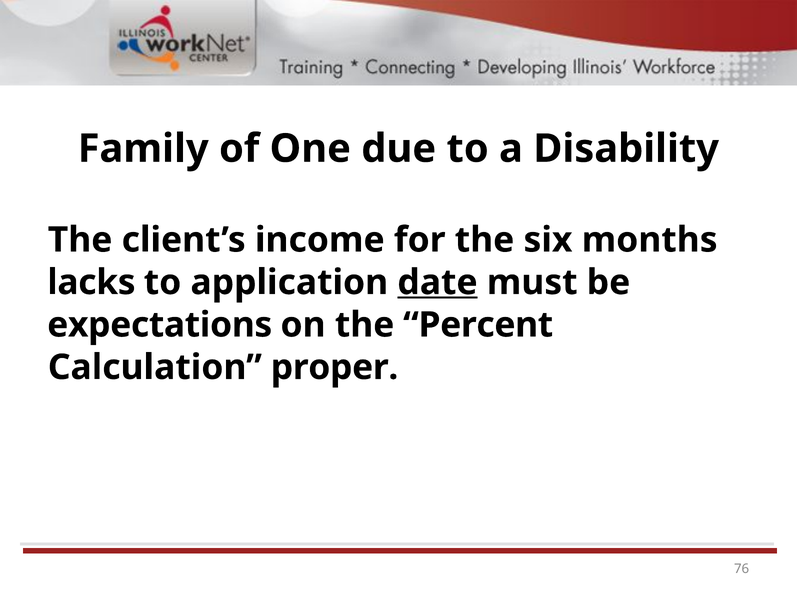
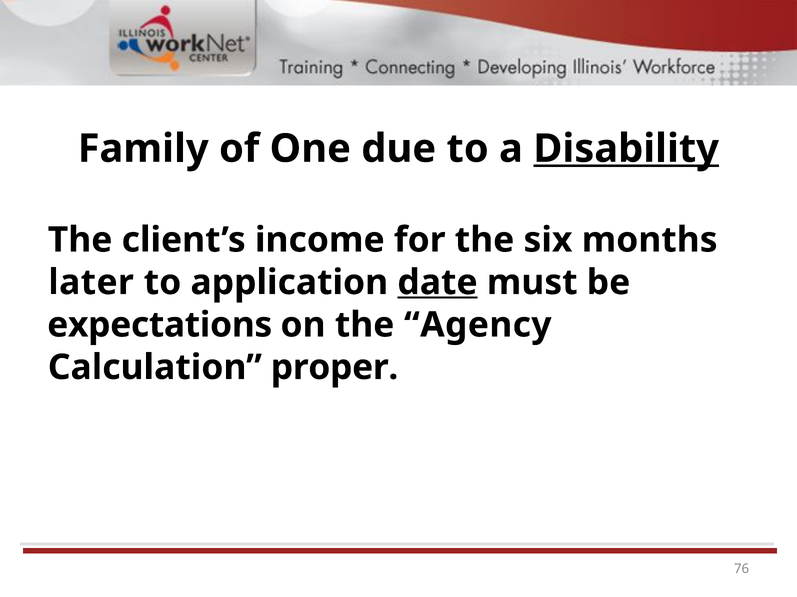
Disability underline: none -> present
lacks: lacks -> later
Percent: Percent -> Agency
